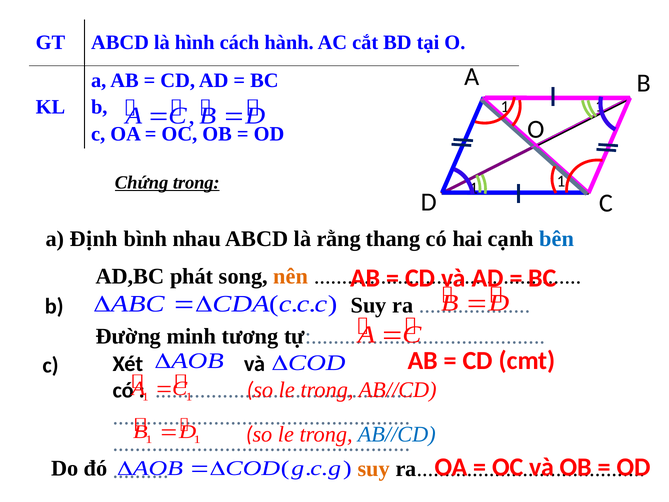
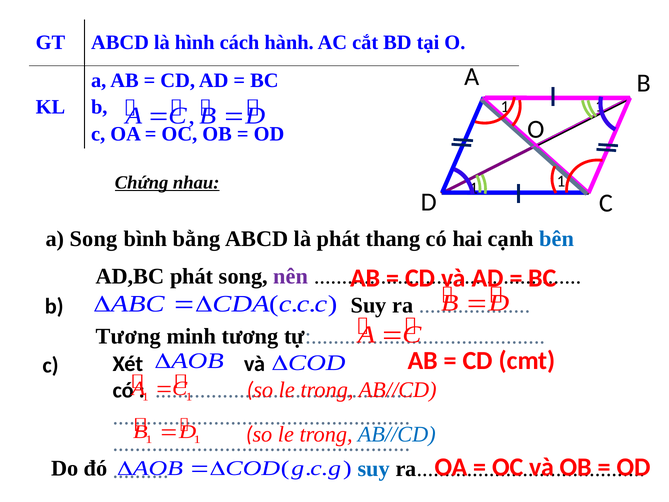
Chứng trong: trong -> nhau
a Định: Định -> Song
nhau: nhau -> bằng
là rằng: rằng -> phát
nên colour: orange -> purple
Đường at (128, 336): Đường -> Tương
suy at (374, 469) colour: orange -> blue
